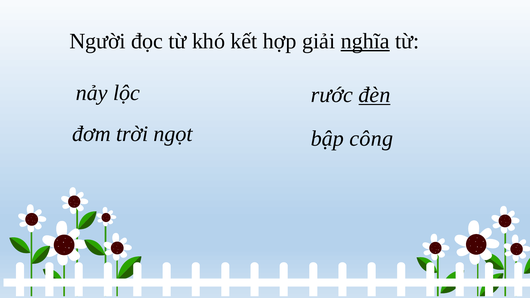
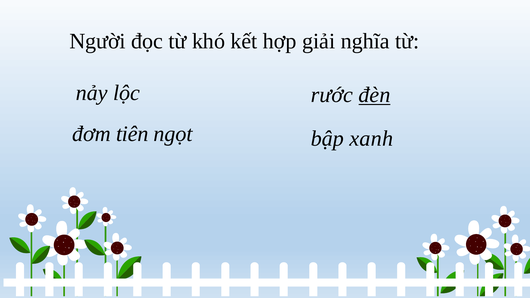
nghĩa underline: present -> none
trời: trời -> tiên
công: công -> xanh
